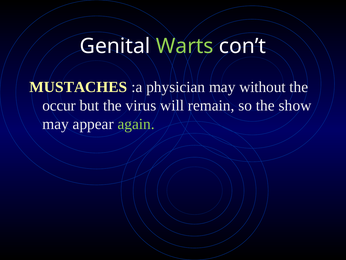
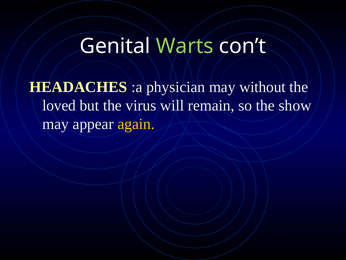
MUSTACHES: MUSTACHES -> HEADACHES
occur: occur -> loved
again colour: light green -> yellow
